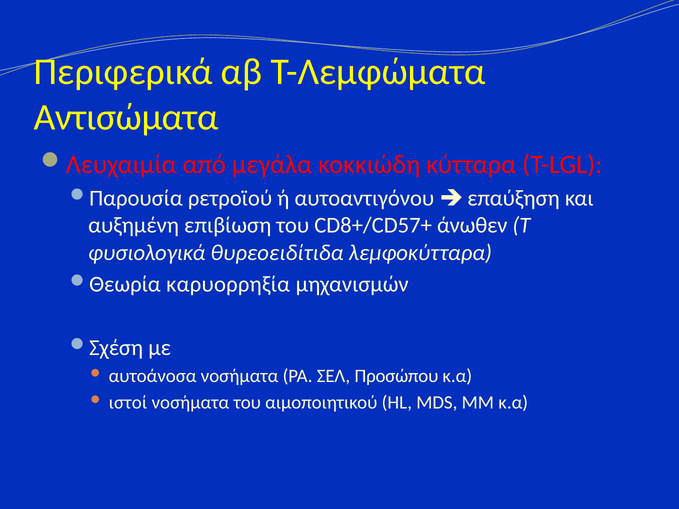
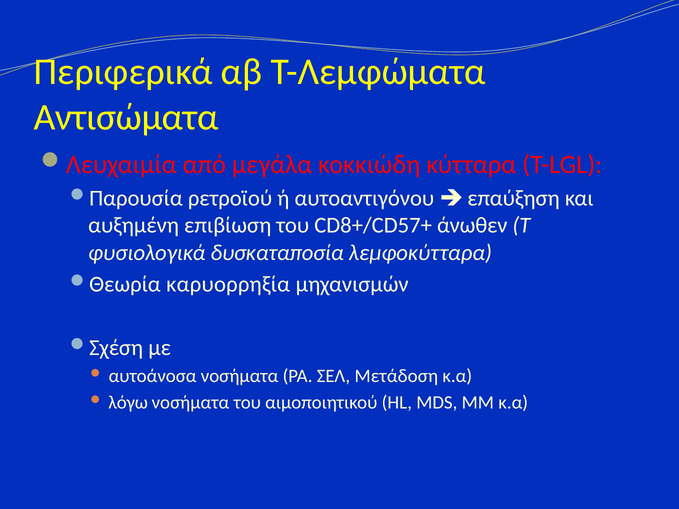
θυρεοειδίτιδα: θυρεοειδίτιδα -> δυσκαταποσία
Προσώπου: Προσώπου -> Μετάδοση
ιστοί: ιστοί -> λόγω
